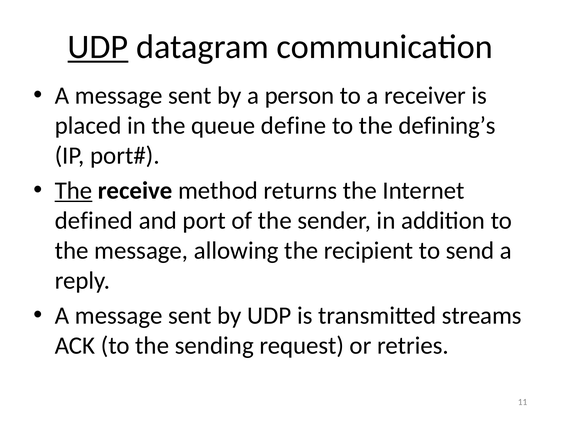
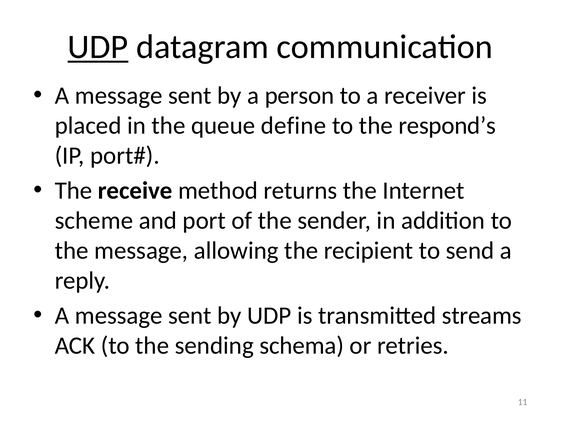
defining’s: defining’s -> respond’s
The at (74, 191) underline: present -> none
defined: defined -> scheme
request: request -> schema
